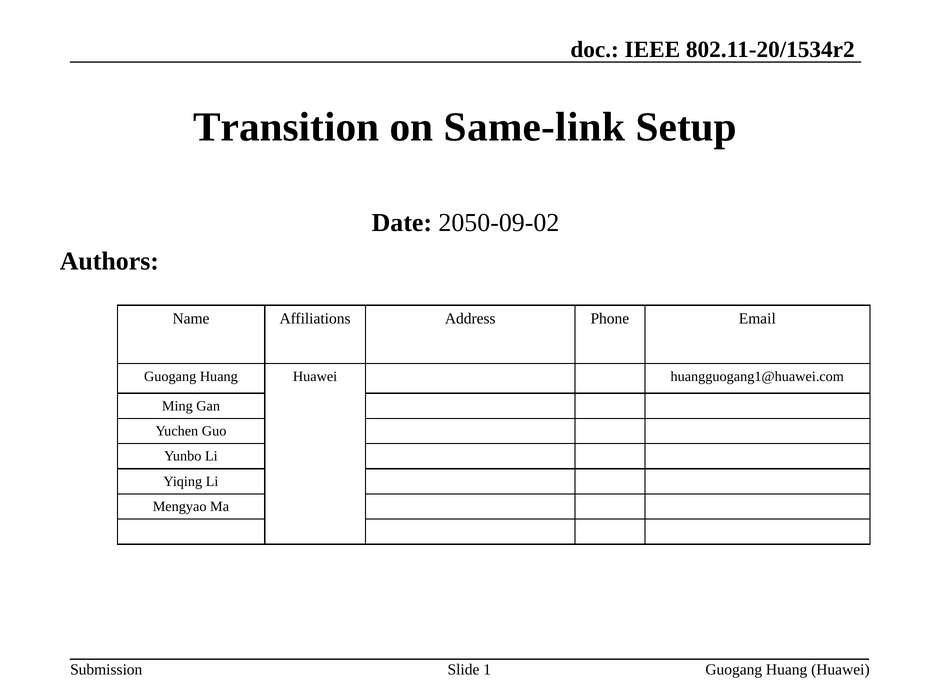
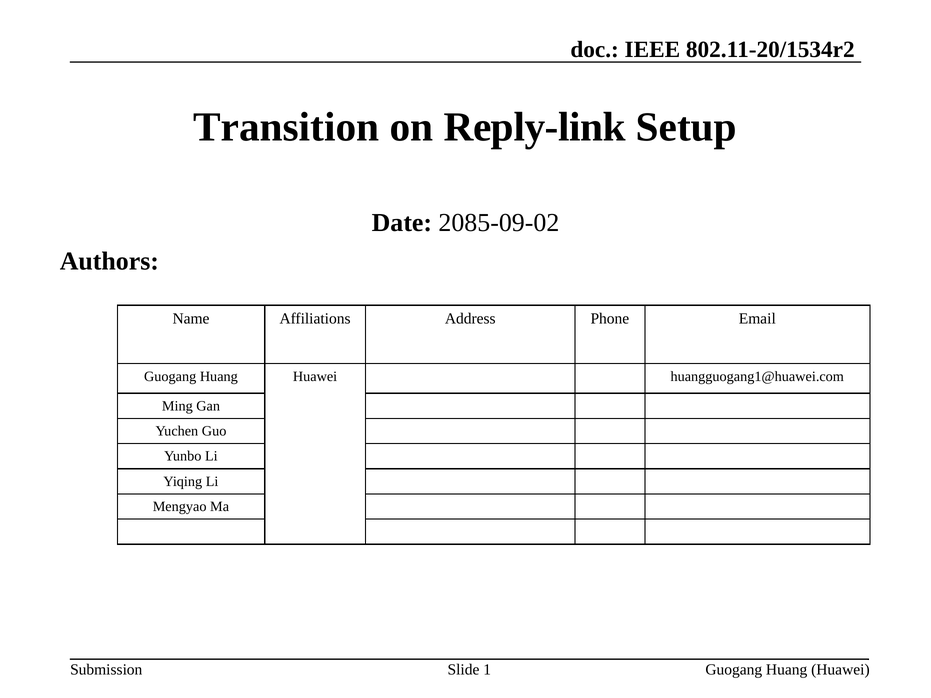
Same-link: Same-link -> Reply-link
2050-09-02: 2050-09-02 -> 2085-09-02
